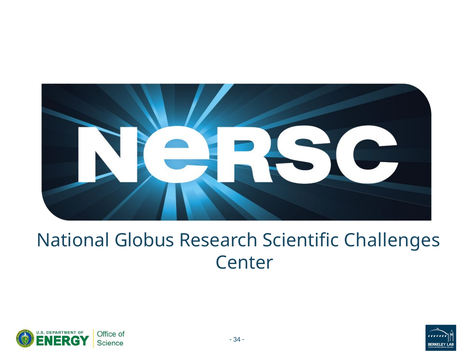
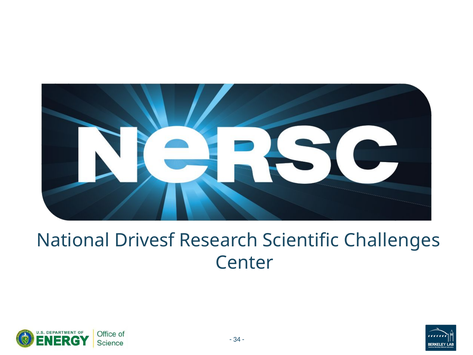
Globus: Globus -> Drivesf
